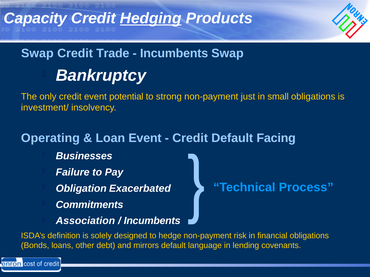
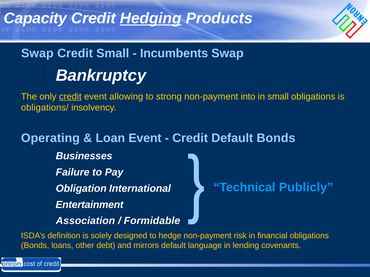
Credit Trade: Trade -> Small
credit at (70, 97) underline: none -> present
potential: potential -> allowing
just: just -> into
investment/: investment/ -> obligations/
Default Facing: Facing -> Bonds
Process: Process -> Publicly
Exacerbated: Exacerbated -> International
Commitments: Commitments -> Entertainment
Incumbents at (152, 221): Incumbents -> Formidable
